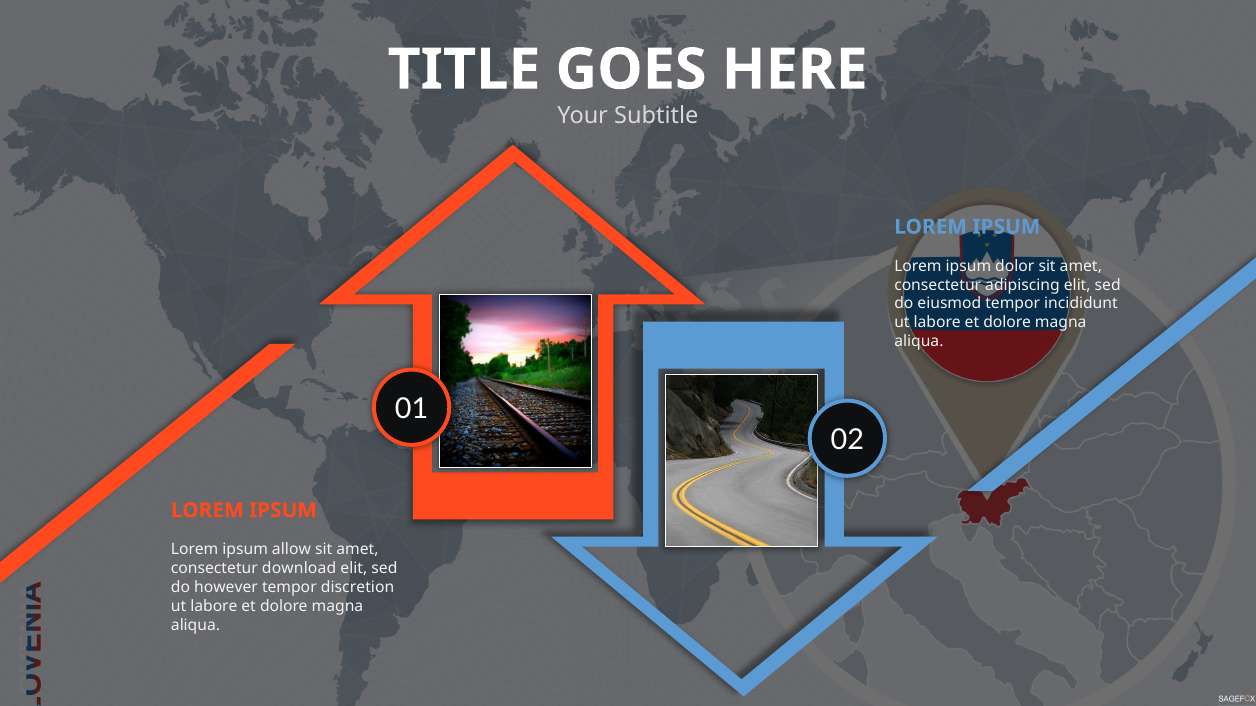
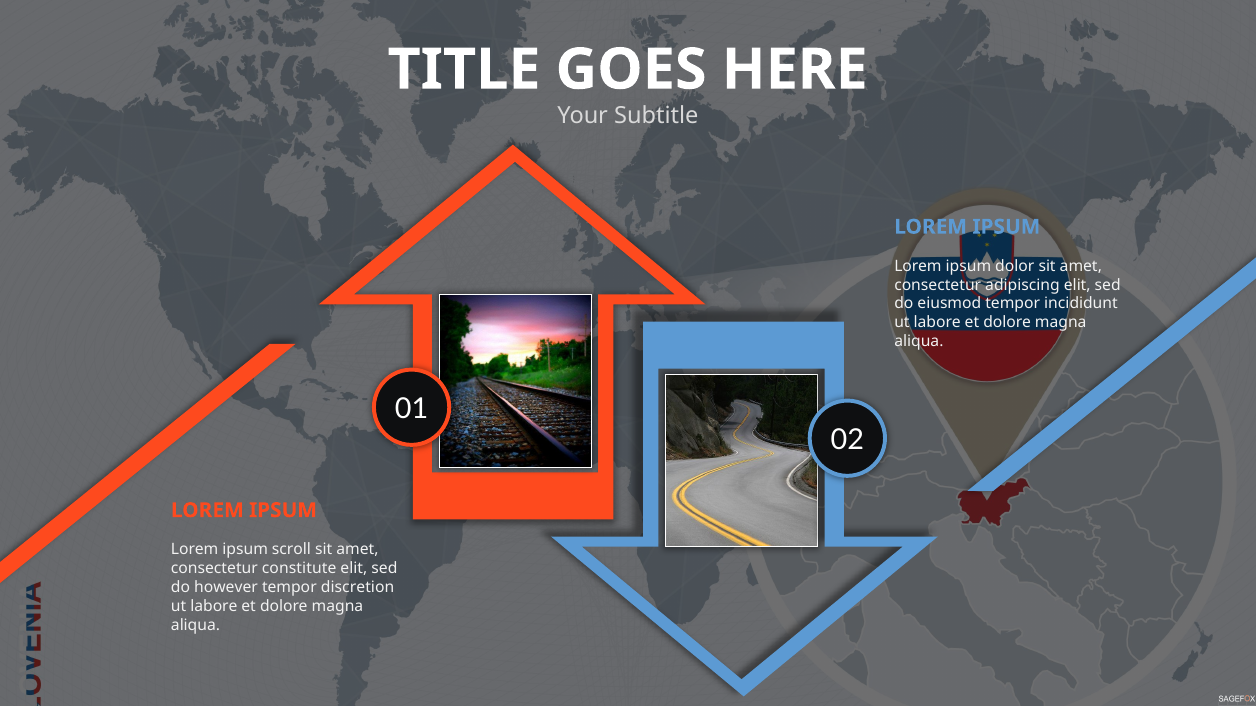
allow: allow -> scroll
download: download -> constitute
